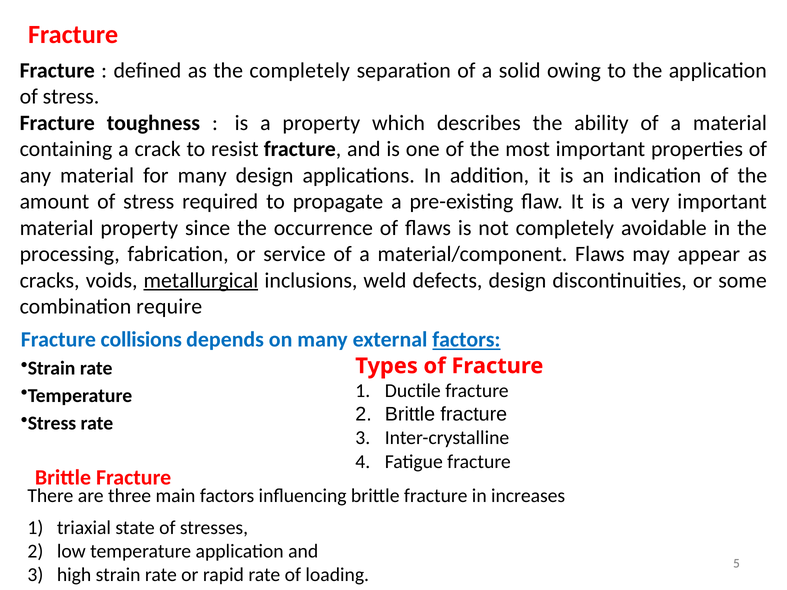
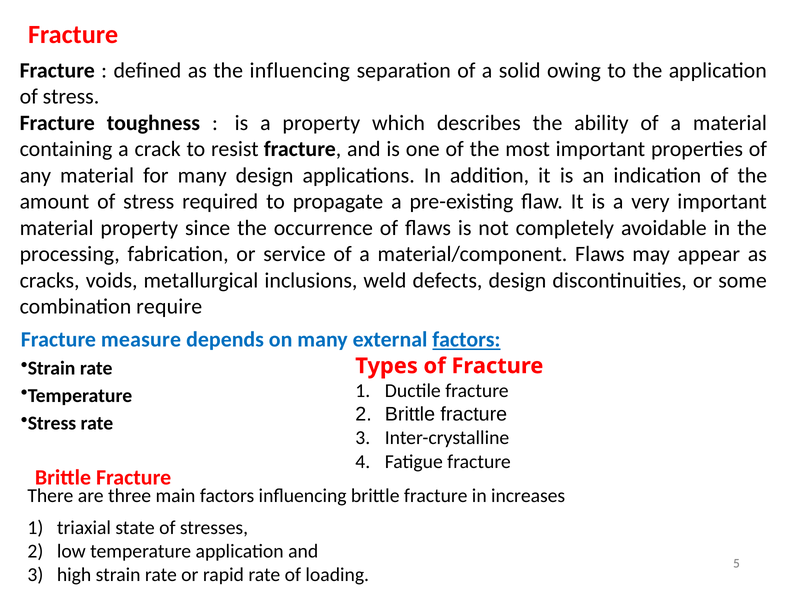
the completely: completely -> influencing
metallurgical underline: present -> none
collisions: collisions -> measure
